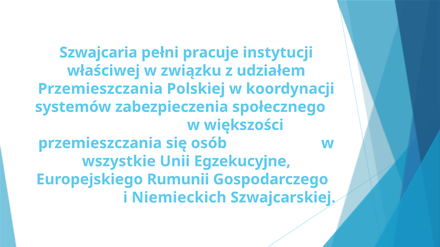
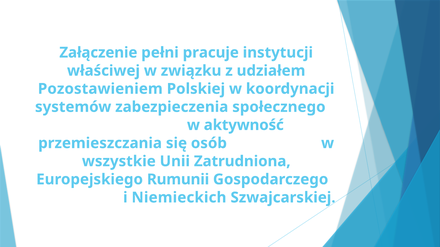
Szwajcaria: Szwajcaria -> Załączenie
Przemieszczania at (100, 89): Przemieszczania -> Pozostawieniem
większości: większości -> aktywność
Egzekucyjne: Egzekucyjne -> Zatrudniona
